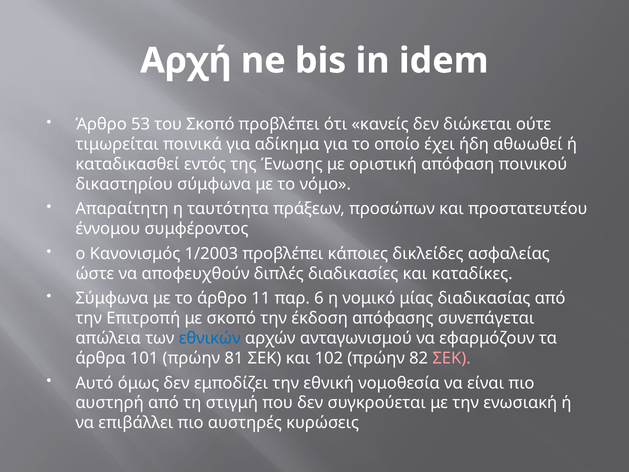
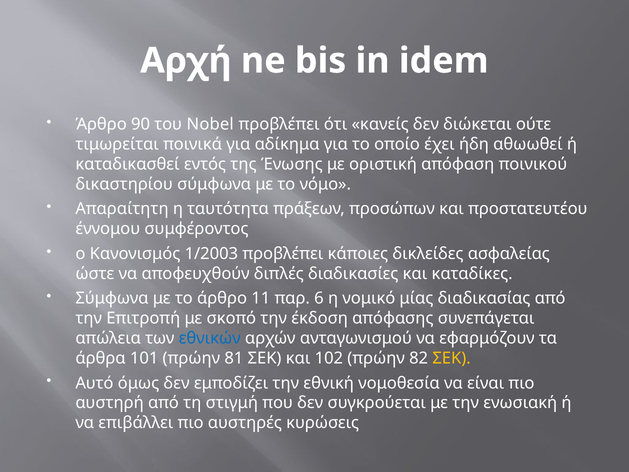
53: 53 -> 90
του Σκοπό: Σκοπό -> Nobel
ΣΕΚ at (452, 358) colour: pink -> yellow
